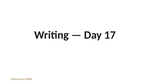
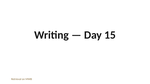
17: 17 -> 15
